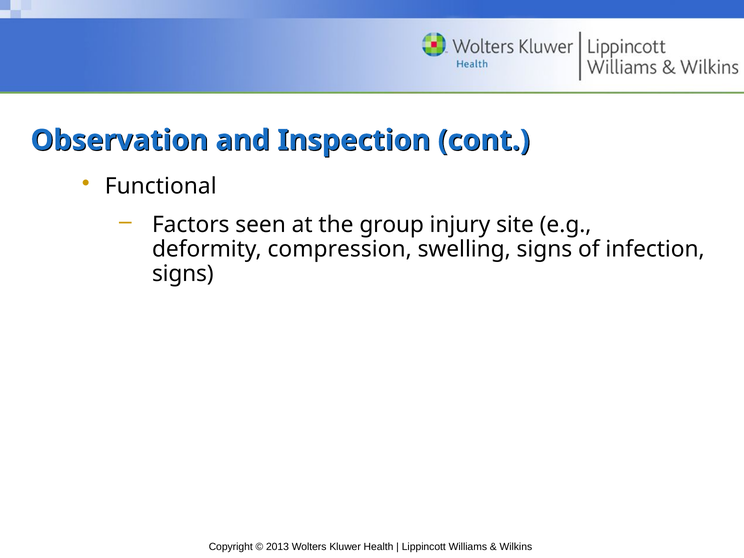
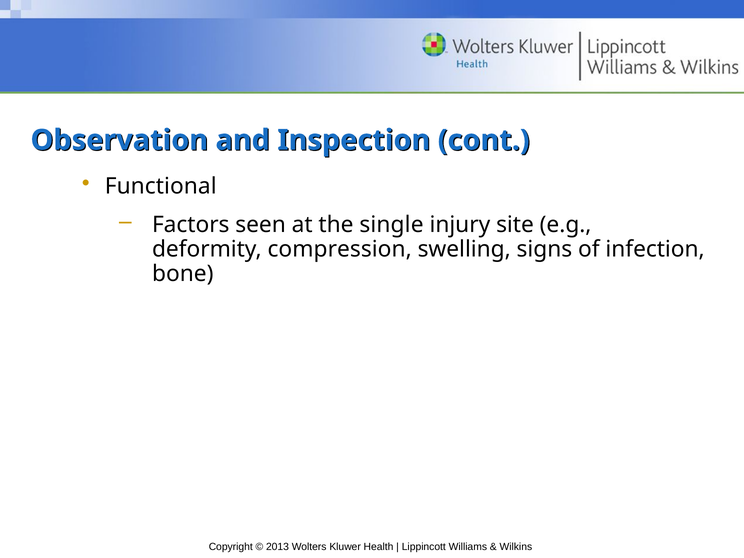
group: group -> single
signs at (183, 274): signs -> bone
